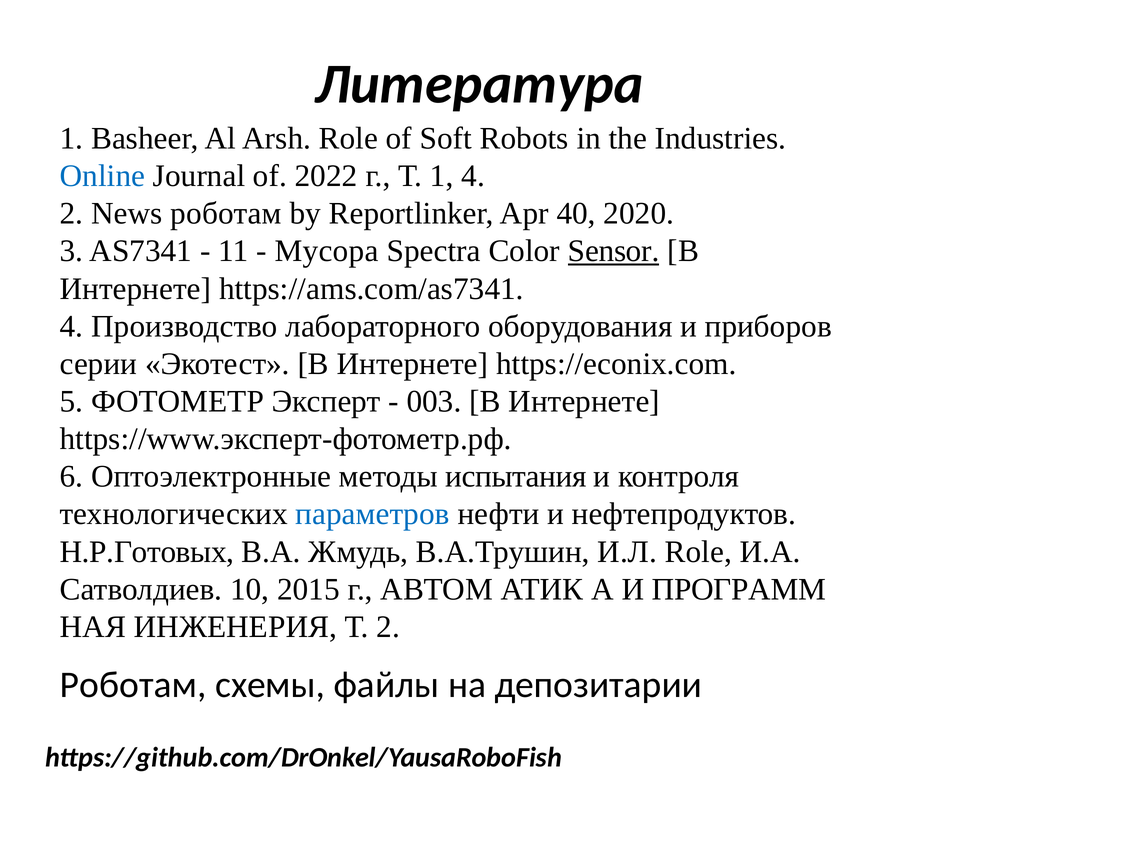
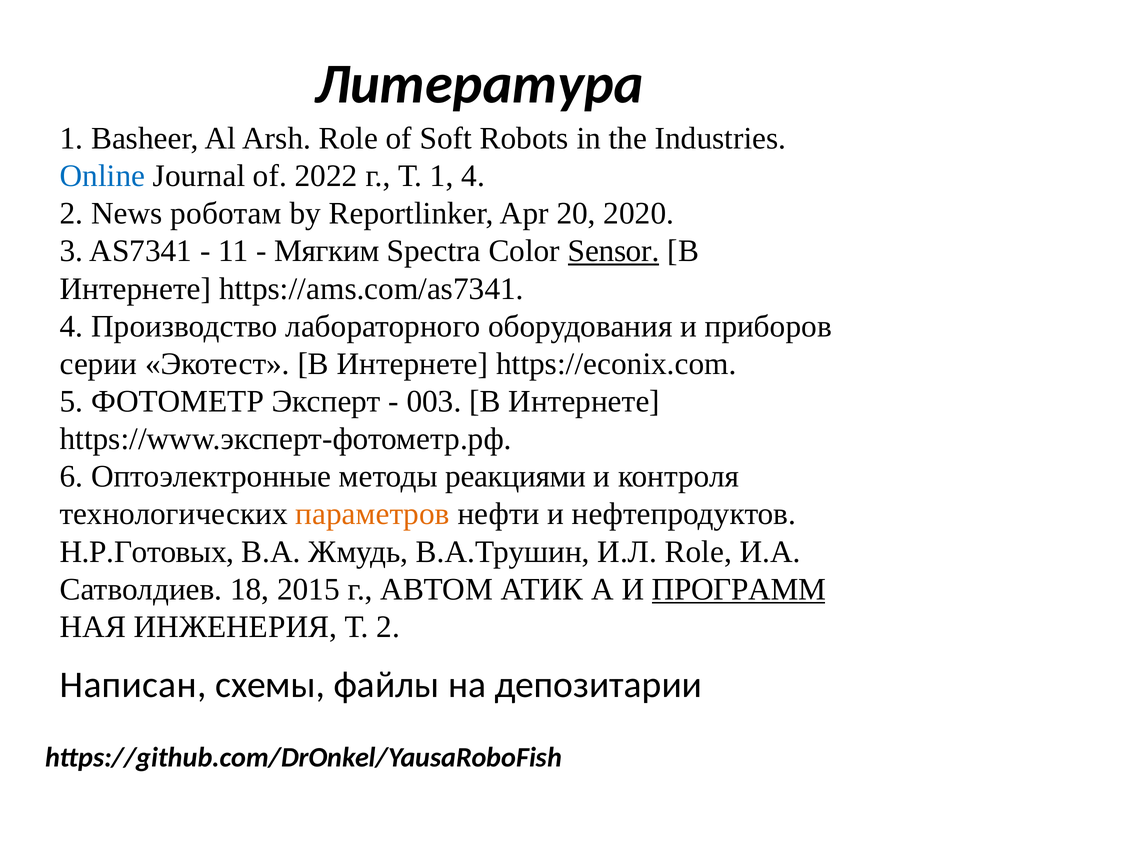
40: 40 -> 20
Мусора: Мусора -> Мягким
испытания: испытания -> реакциями
параметров colour: blue -> orange
10: 10 -> 18
ПРОГРАММ underline: none -> present
Роботам at (133, 685): Роботам -> Написан
